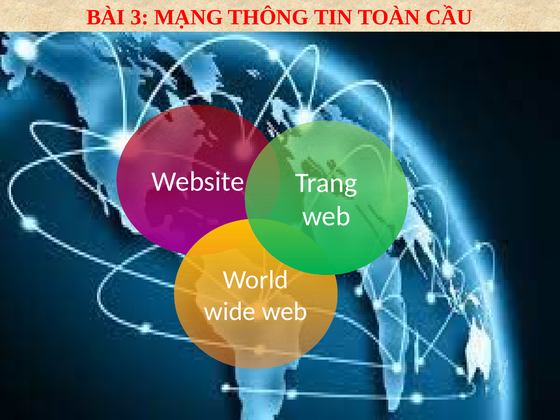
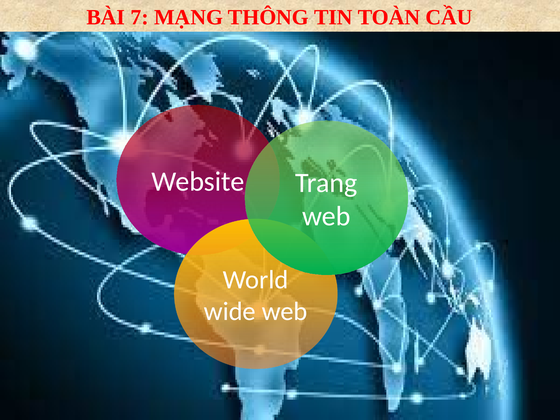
3: 3 -> 7
